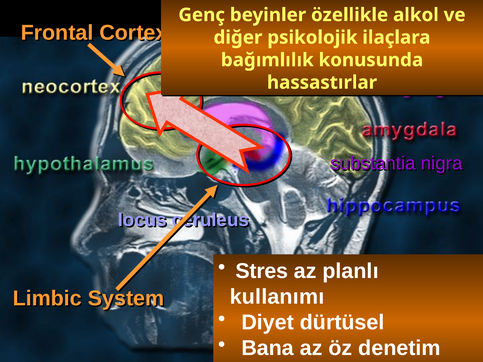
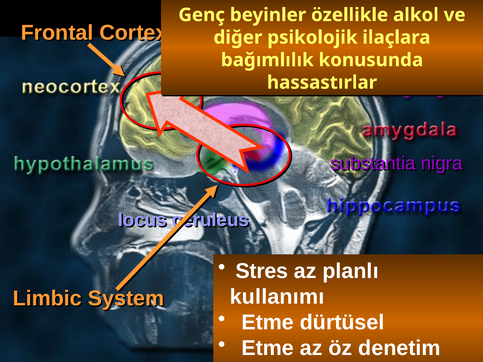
Diyet at (268, 323): Diyet -> Etme
Bana at (268, 348): Bana -> Etme
